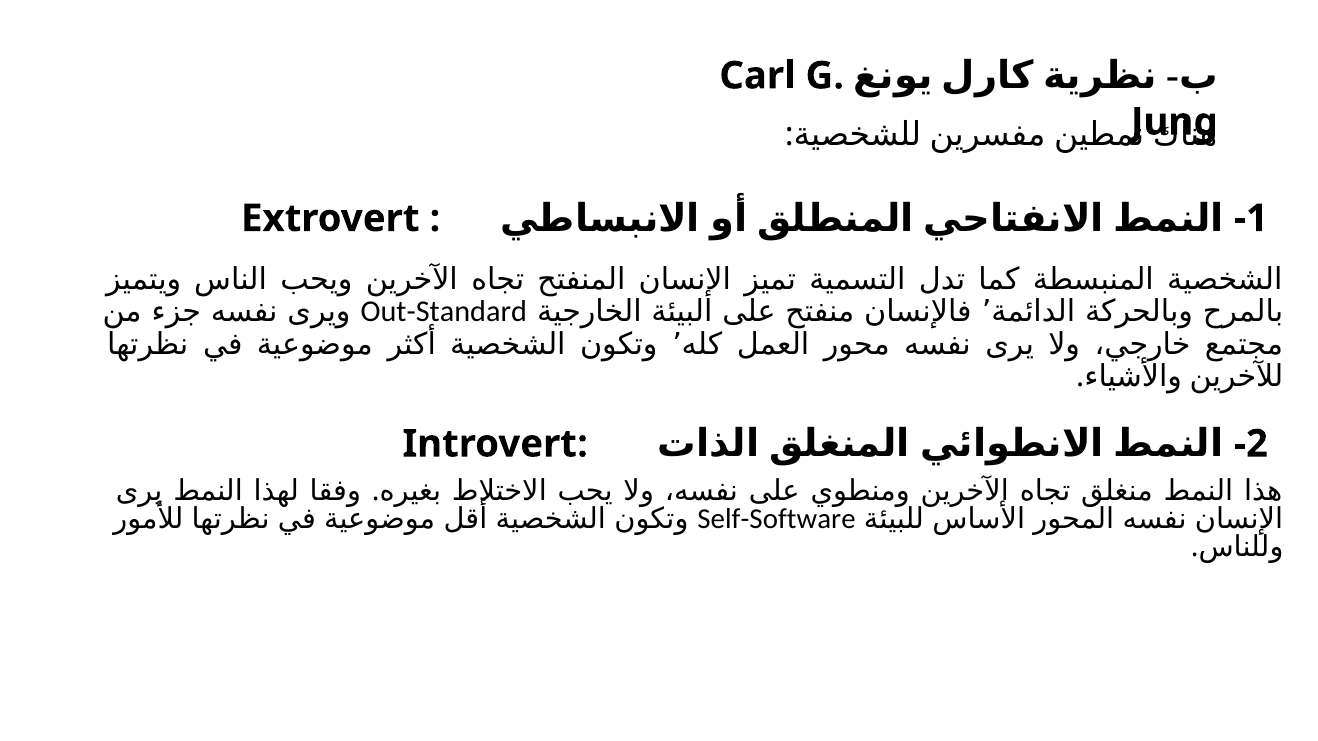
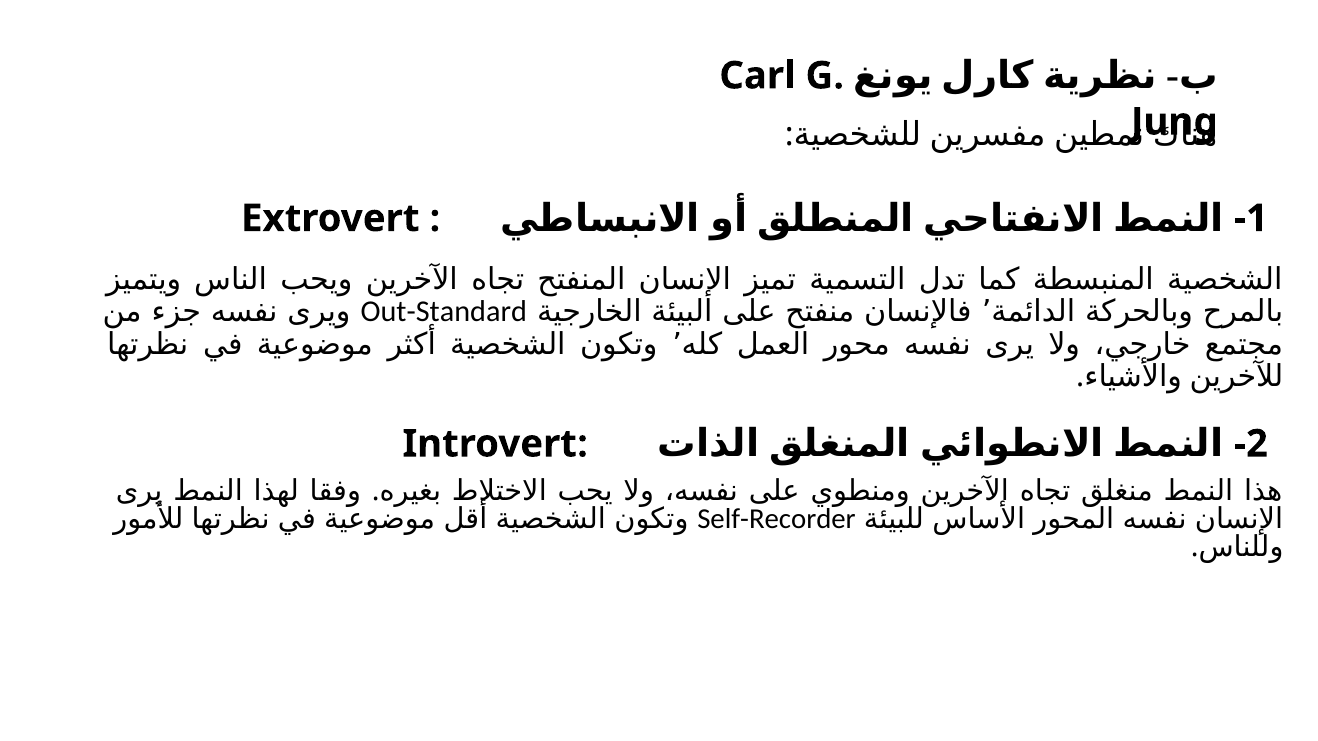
Self-Software: Self-Software -> Self-Recorder
